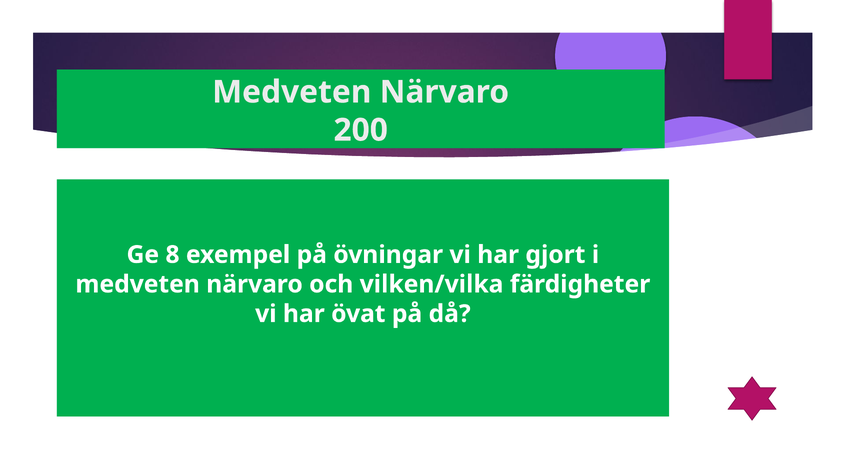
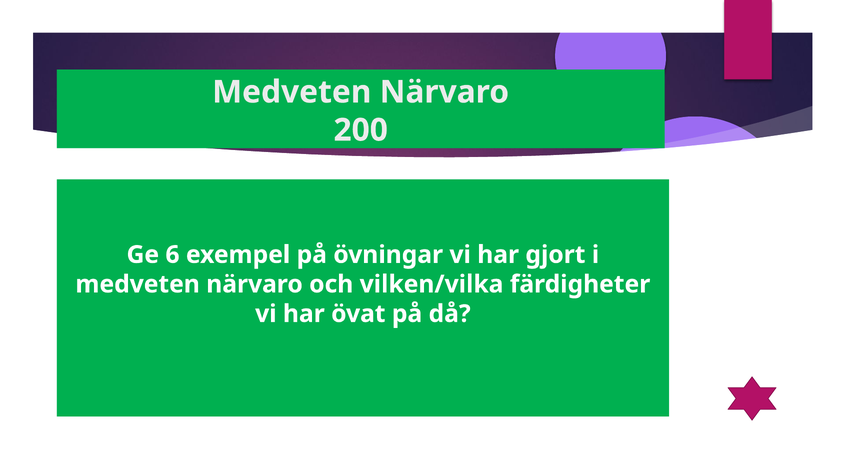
8: 8 -> 6
